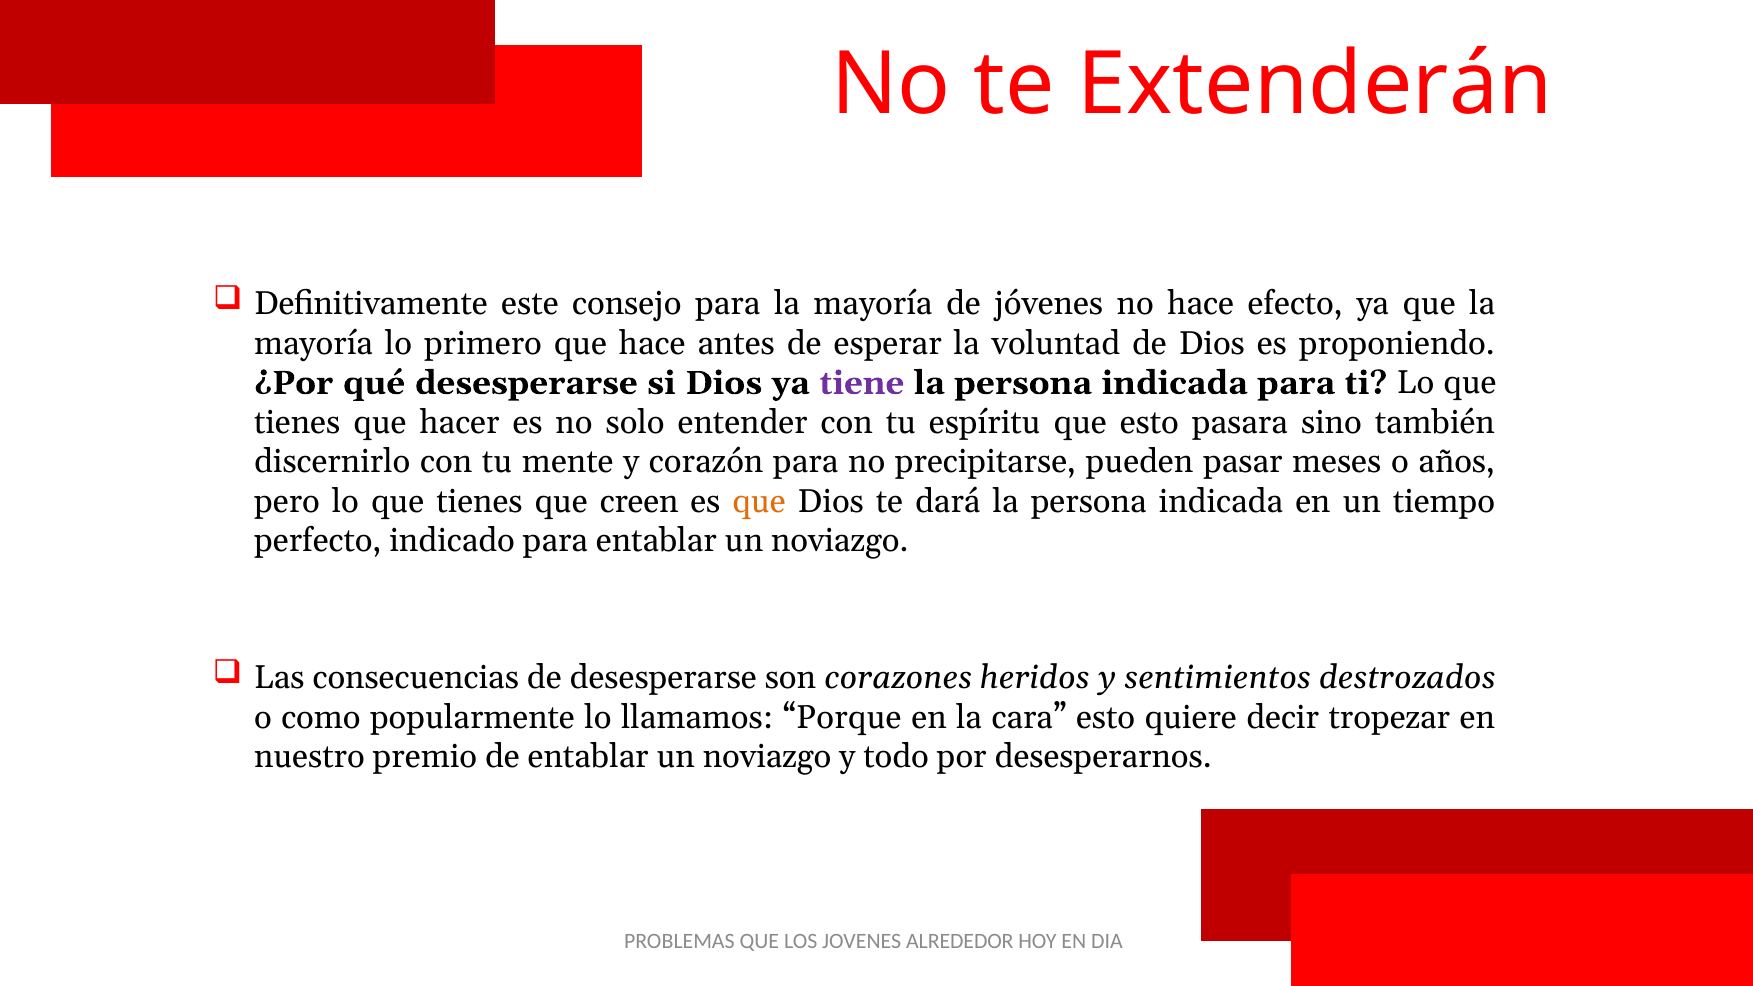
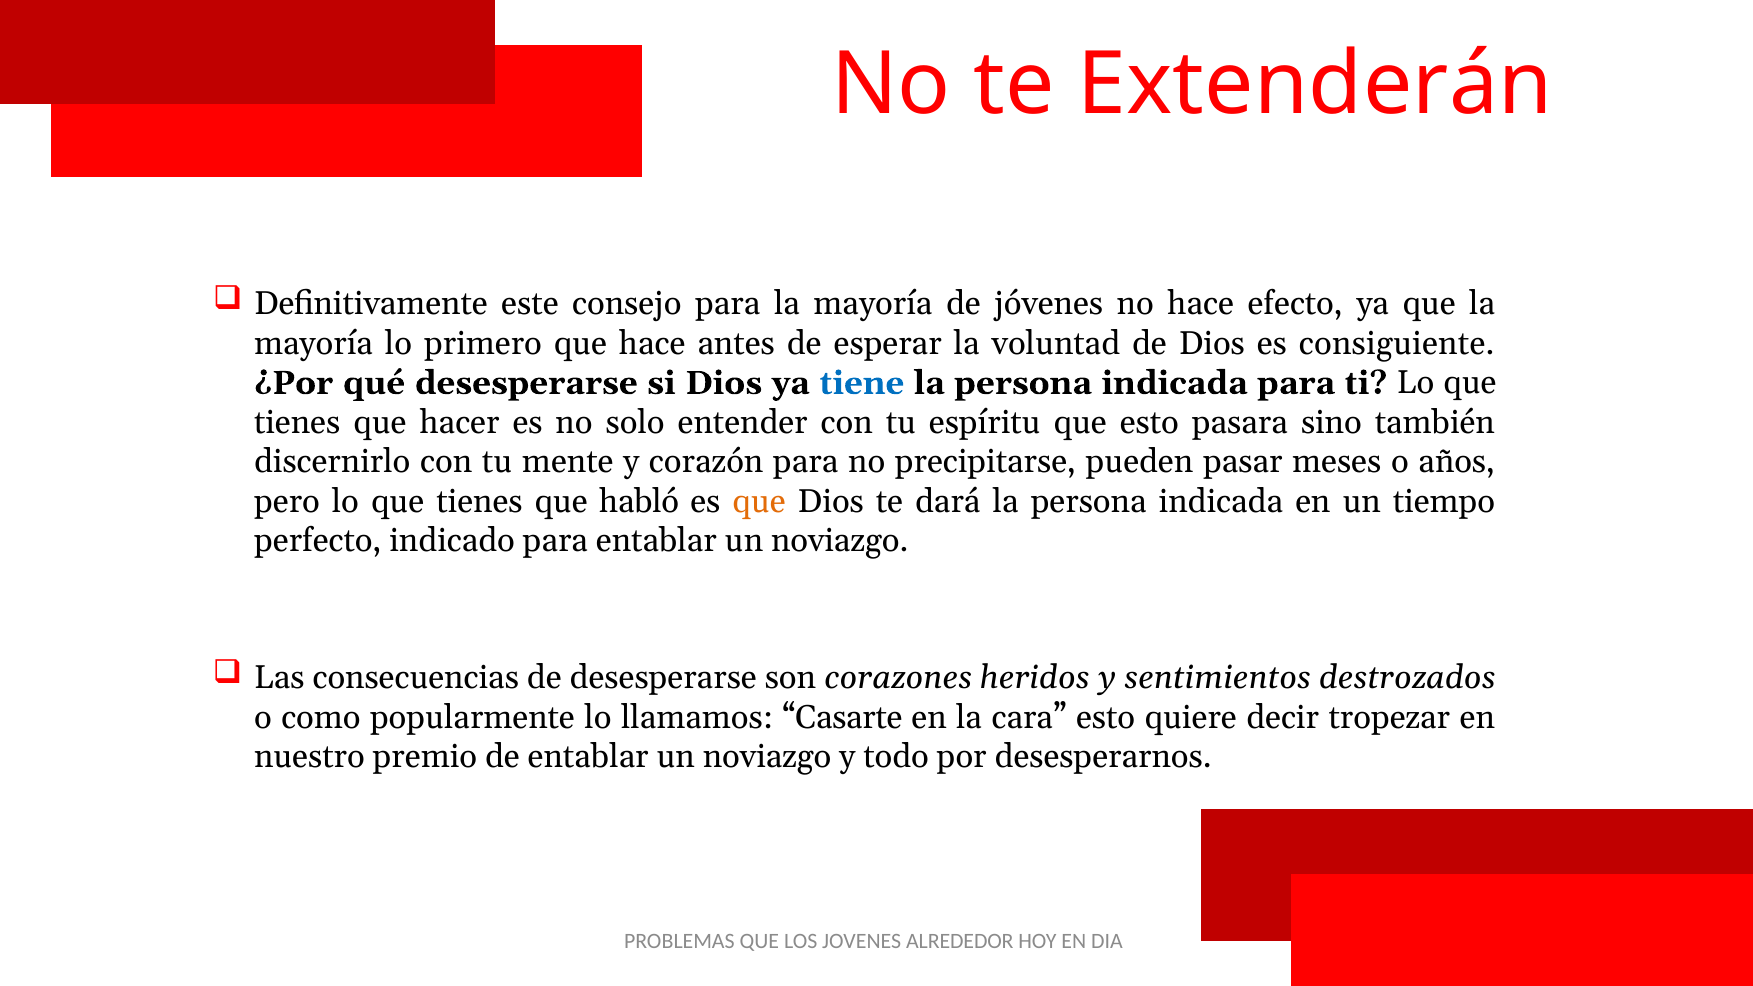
proponiendo: proponiendo -> consiguiente
tiene colour: purple -> blue
creen: creen -> habló
Porque: Porque -> Casarte
